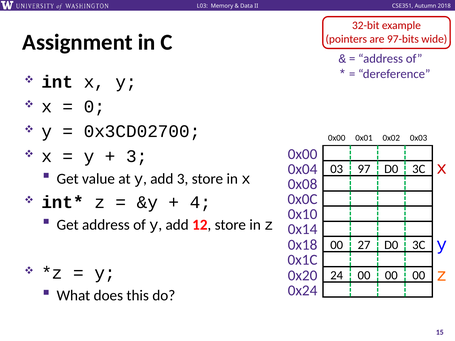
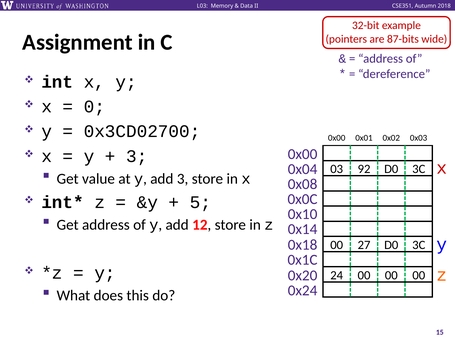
97-bits: 97-bits -> 87-bits
97: 97 -> 92
4: 4 -> 5
